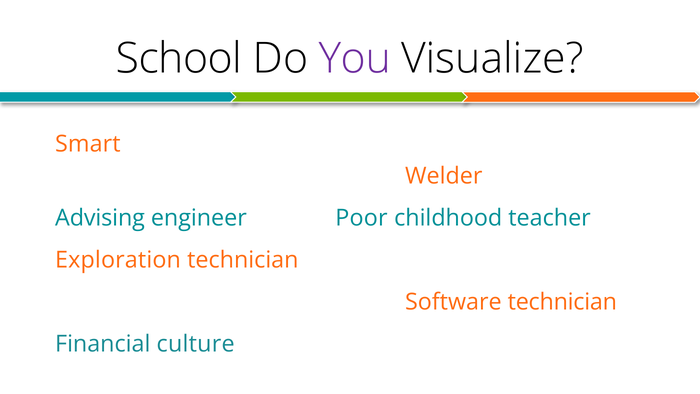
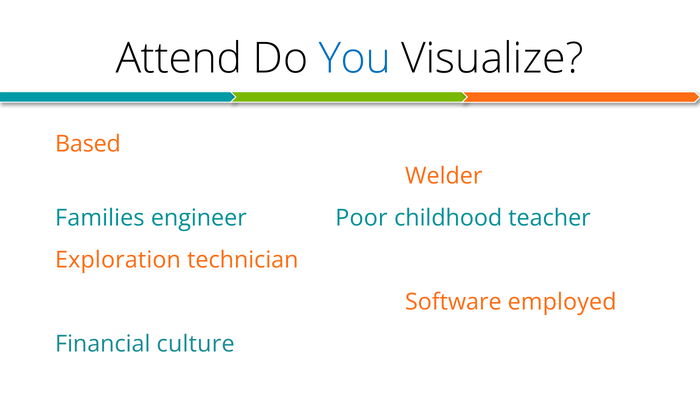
School: School -> Attend
You colour: purple -> blue
Smart: Smart -> Based
Advising: Advising -> Families
Software technician: technician -> employed
